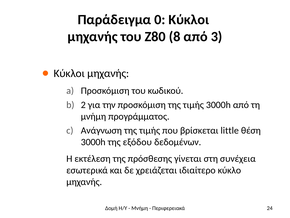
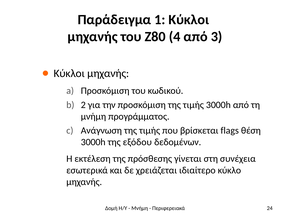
0: 0 -> 1
8: 8 -> 4
little: little -> flags
